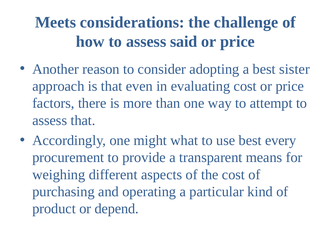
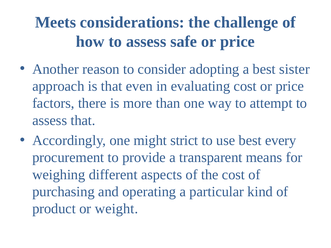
said: said -> safe
what: what -> strict
depend: depend -> weight
